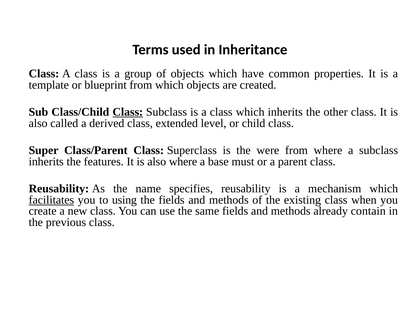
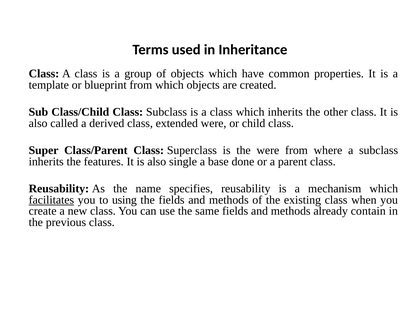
Class at (128, 112) underline: present -> none
extended level: level -> were
also where: where -> single
must: must -> done
